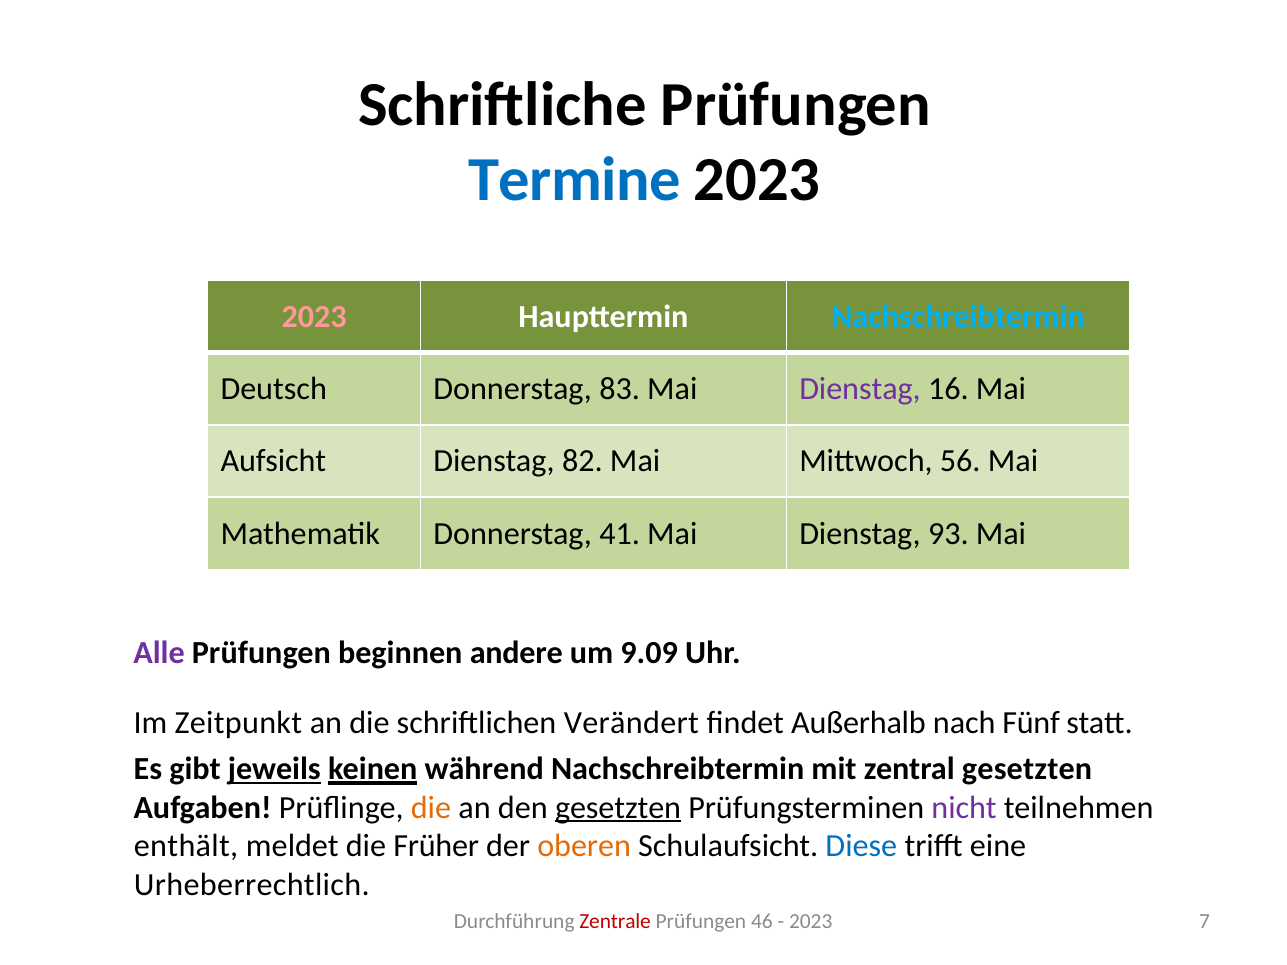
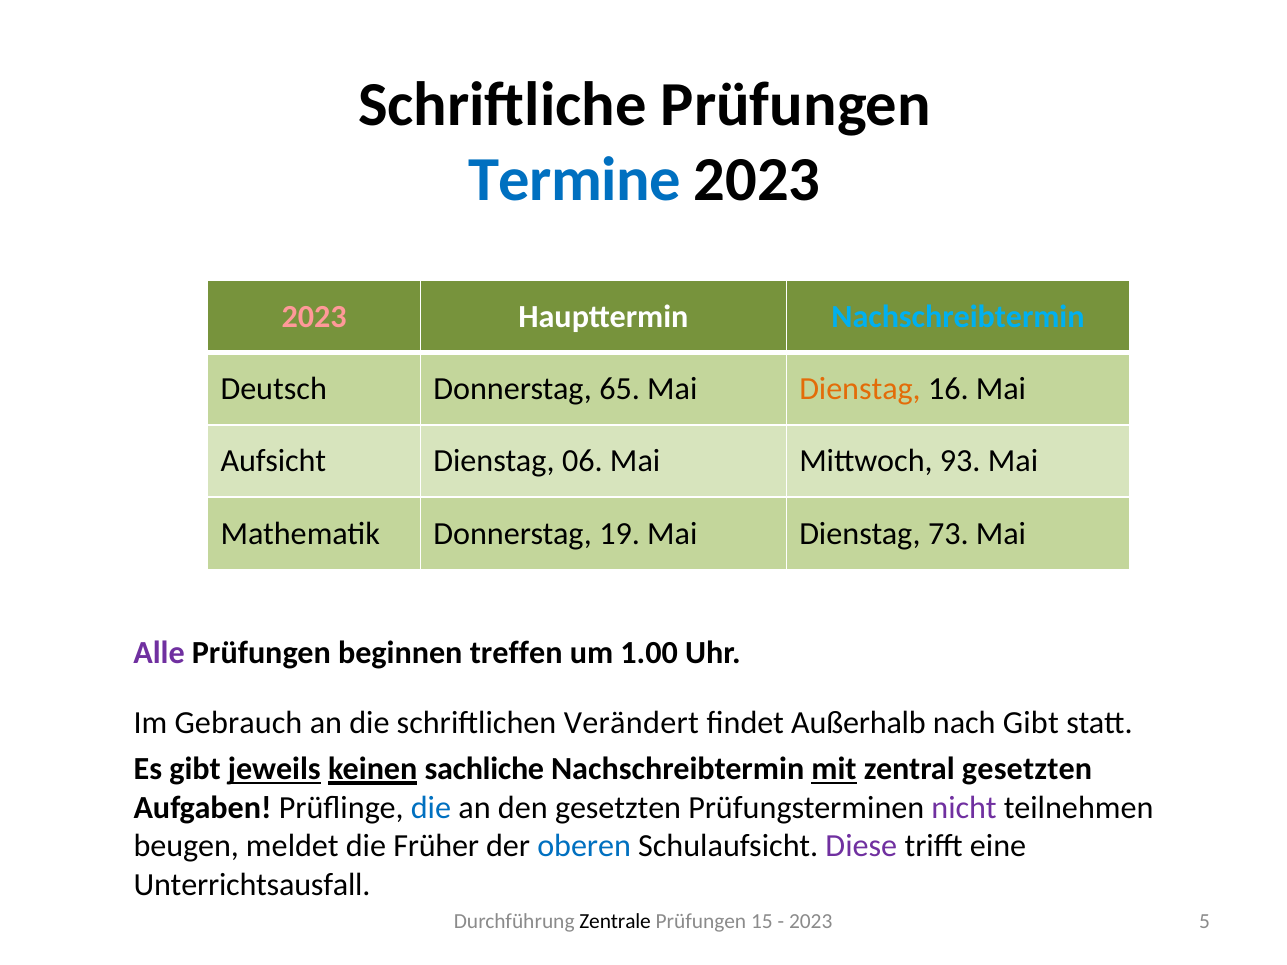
83: 83 -> 65
Dienstag at (860, 389) colour: purple -> orange
82: 82 -> 06
56: 56 -> 93
41: 41 -> 19
93: 93 -> 73
andere: andere -> treffen
9.09: 9.09 -> 1.00
Zeitpunkt: Zeitpunkt -> Gebrauch
nach Fünf: Fünf -> Gibt
während: während -> sachliche
mit underline: none -> present
die at (431, 808) colour: orange -> blue
gesetzten at (618, 808) underline: present -> none
enthält: enthält -> beugen
oberen colour: orange -> blue
Diese colour: blue -> purple
Urheberrechtlich: Urheberrechtlich -> Unterrichtsausfall
Zentrale colour: red -> black
46: 46 -> 15
7: 7 -> 5
